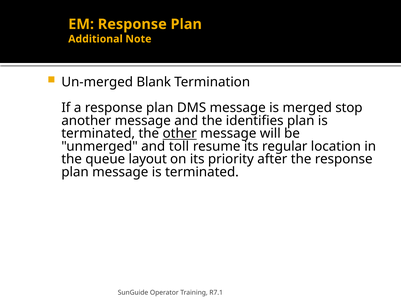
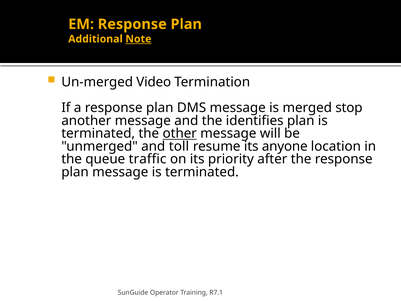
Note underline: none -> present
Blank: Blank -> Video
regular: regular -> anyone
layout: layout -> traffic
